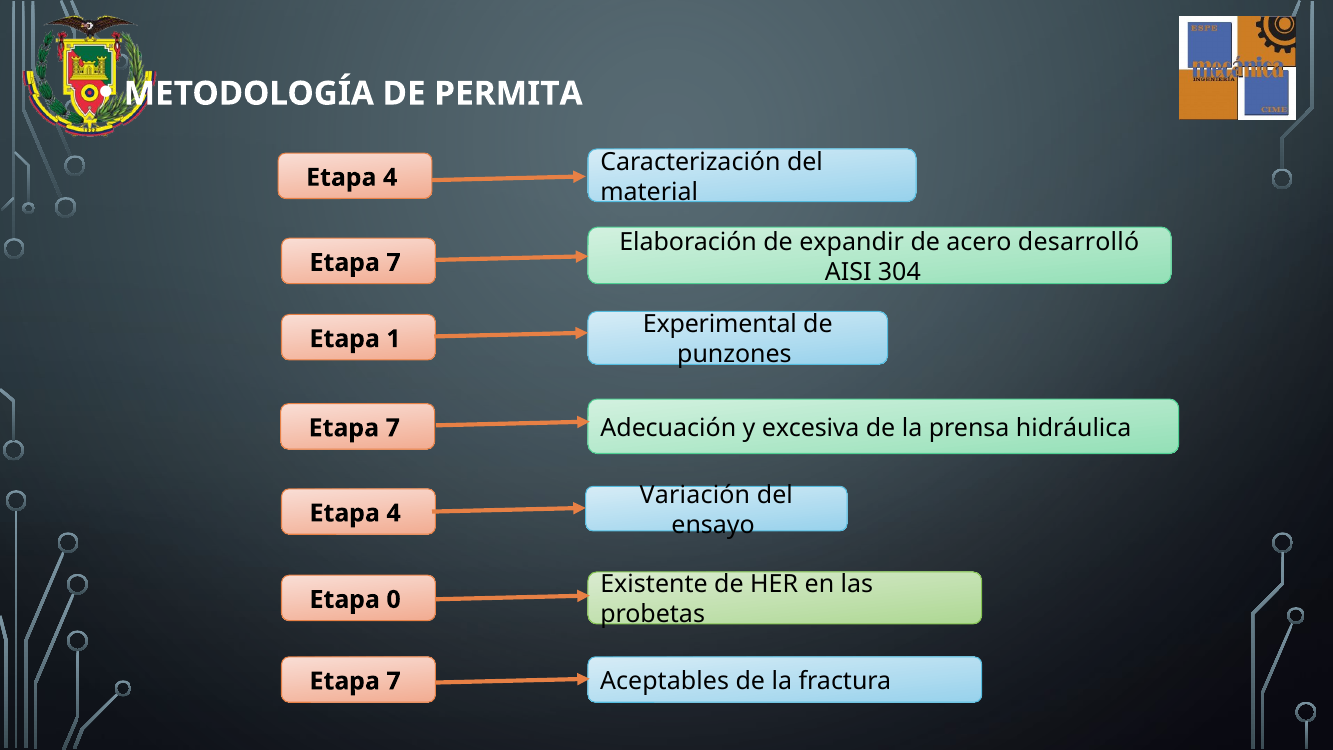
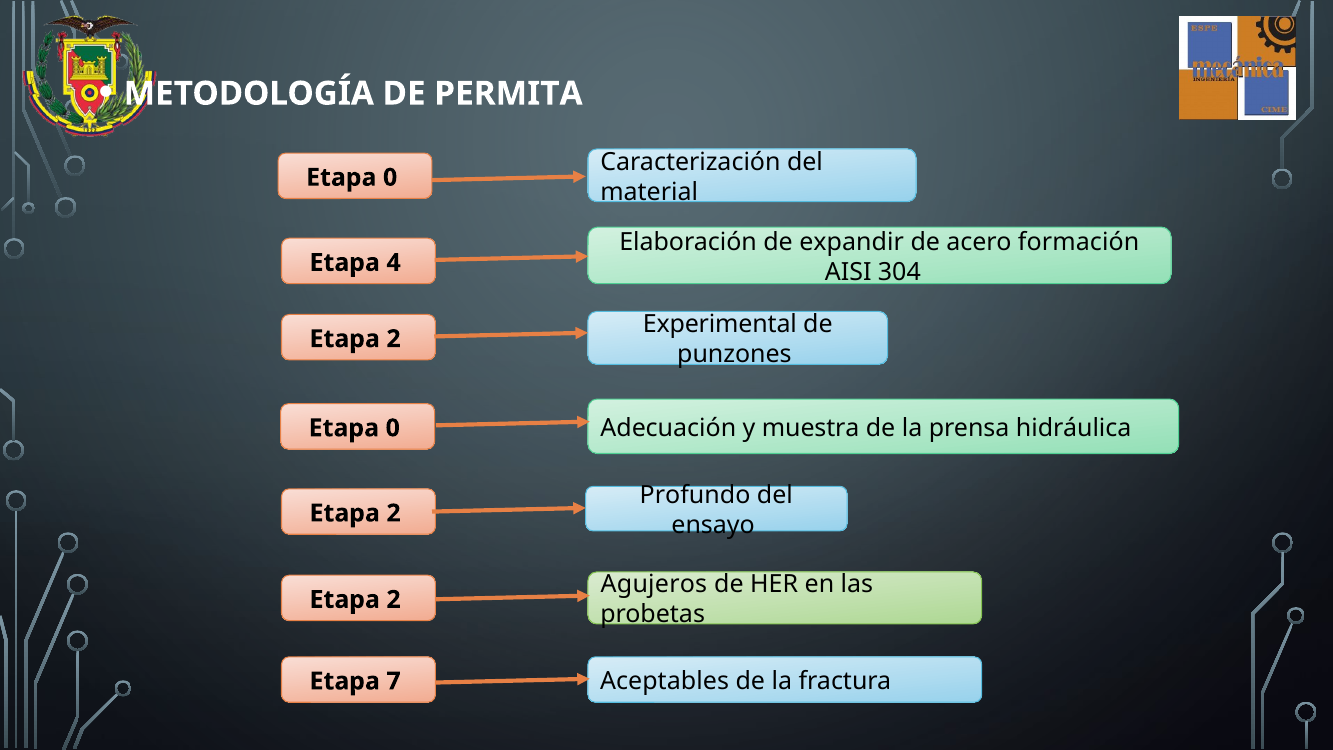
4 at (390, 177): 4 -> 0
desarrolló: desarrolló -> formación
7 at (394, 263): 7 -> 4
1 at (394, 339): 1 -> 2
excesiva: excesiva -> muestra
7 at (393, 428): 7 -> 0
Variación: Variación -> Profundo
4 at (394, 513): 4 -> 2
Existente: Existente -> Agujeros
0 at (394, 599): 0 -> 2
